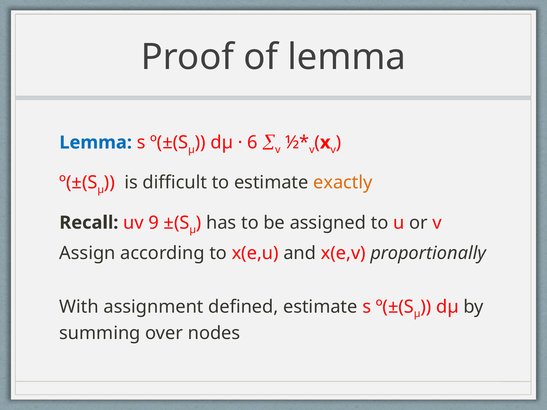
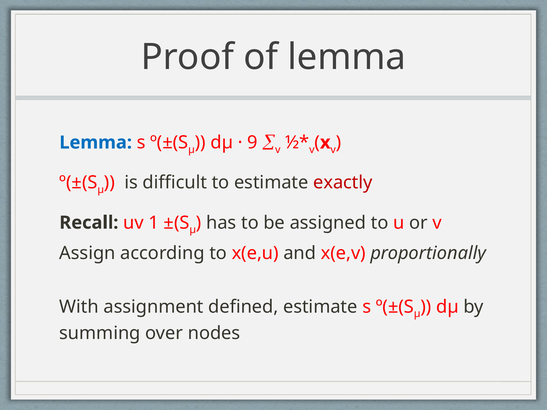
6: 6 -> 9
exactly colour: orange -> red
9: 9 -> 1
